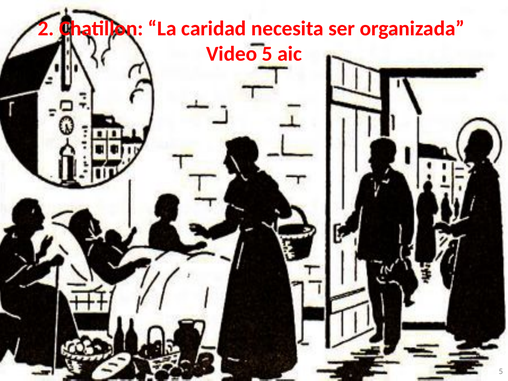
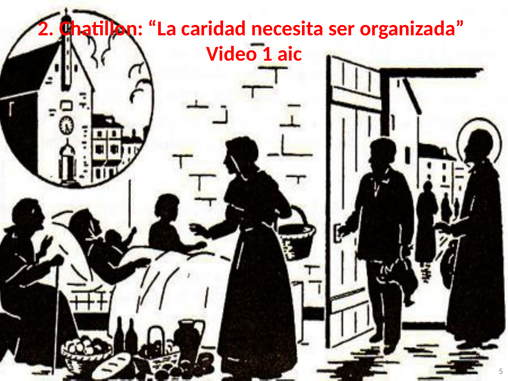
Video 5: 5 -> 1
